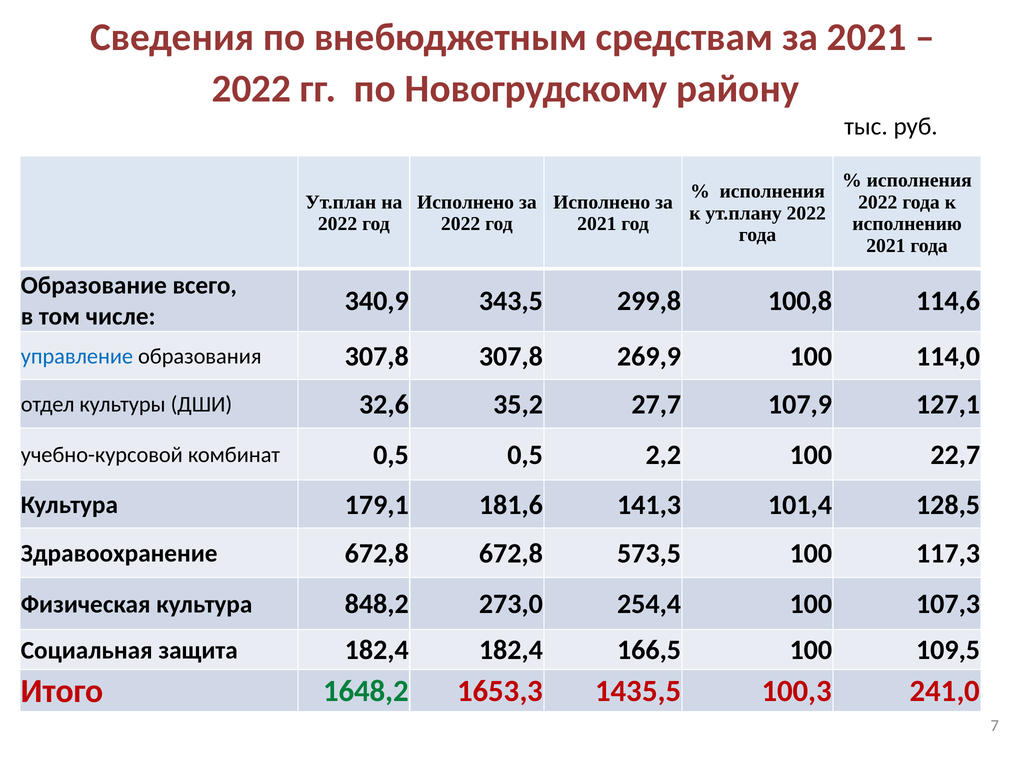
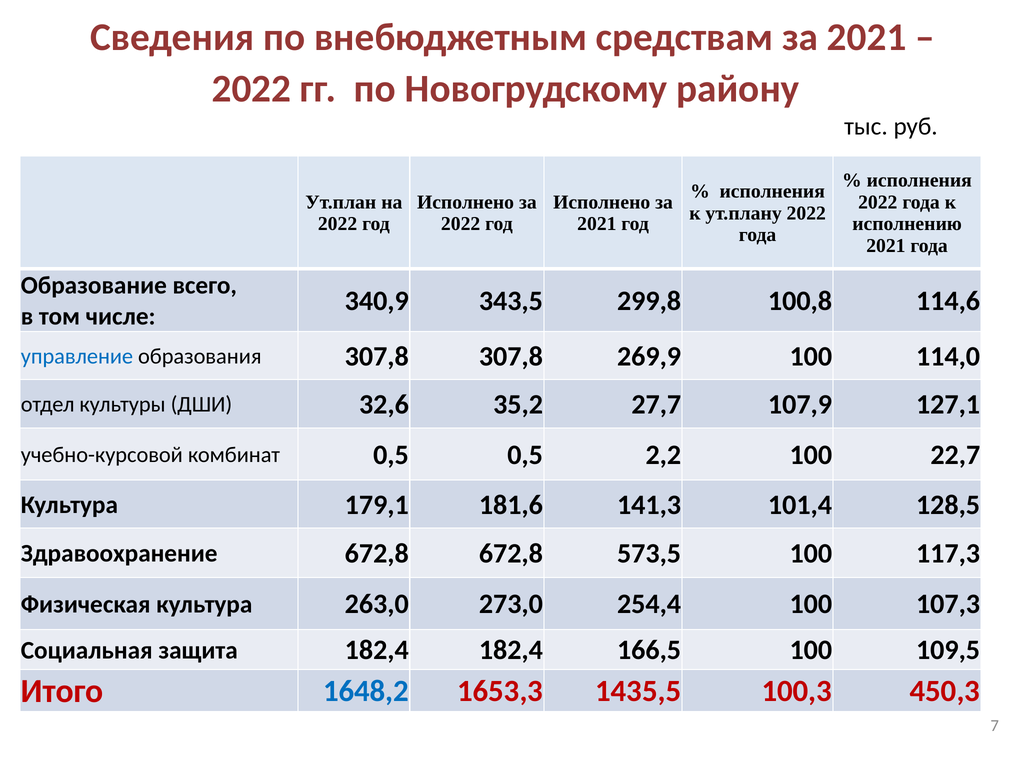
848,2: 848,2 -> 263,0
1648,2 colour: green -> blue
241,0: 241,0 -> 450,3
